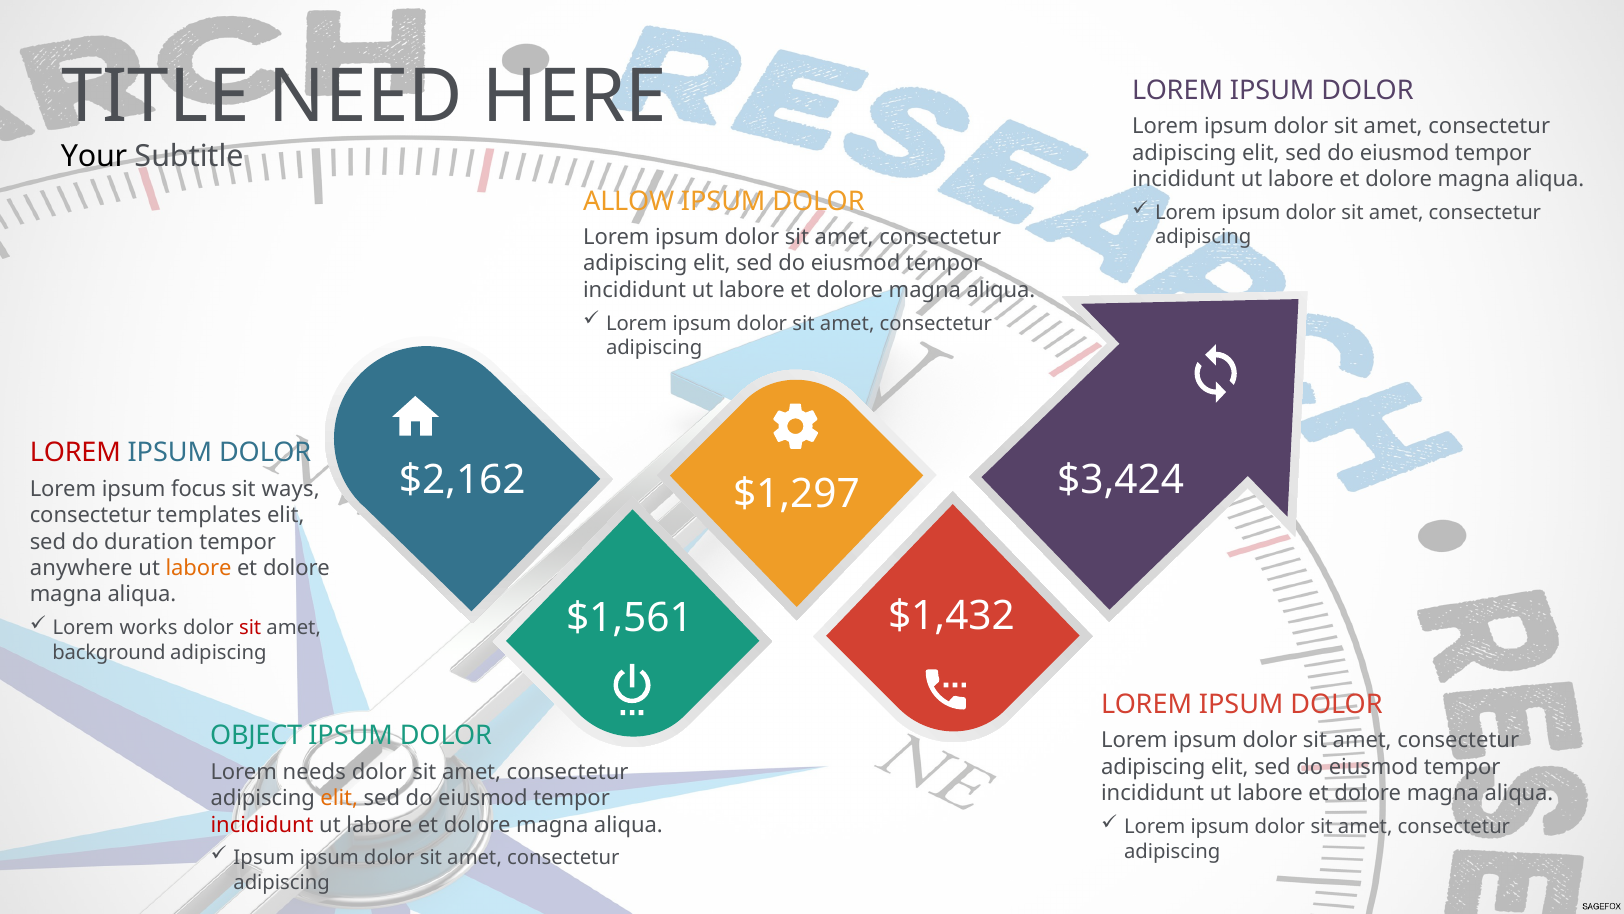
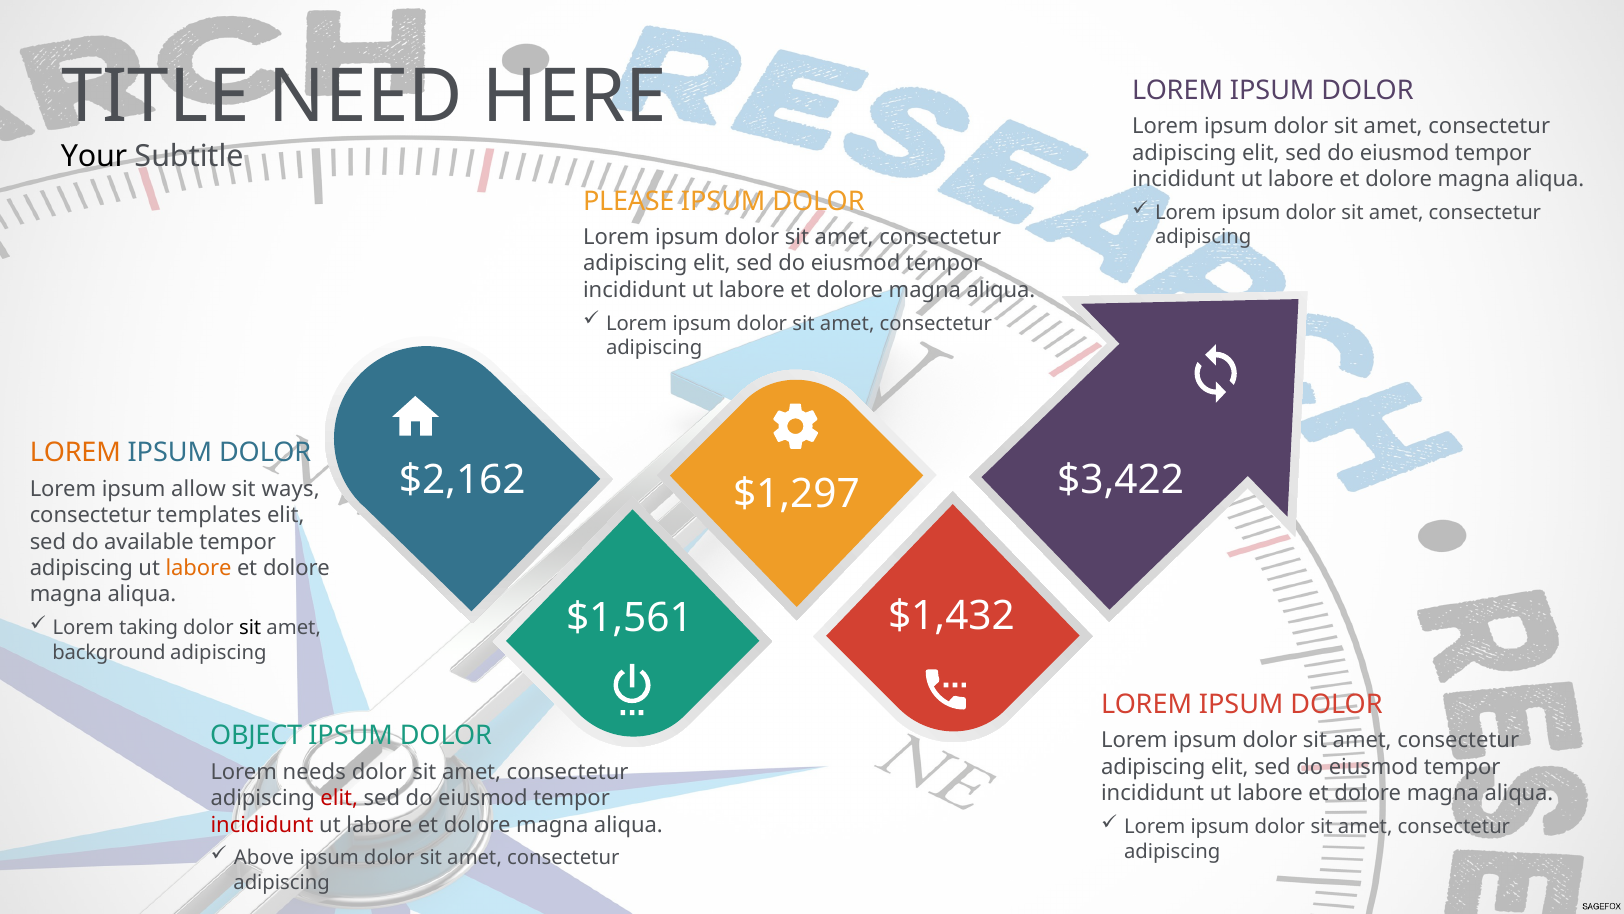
ALLOW: ALLOW -> PLEASE
LOREM at (75, 452) colour: red -> orange
$3,424: $3,424 -> $3,422
focus: focus -> allow
duration: duration -> available
anywhere at (81, 568): anywhere -> adipiscing
works: works -> taking
sit at (250, 628) colour: red -> black
elit at (339, 798) colour: orange -> red
Ipsum at (264, 858): Ipsum -> Above
